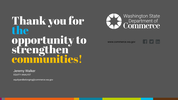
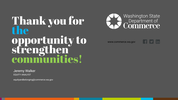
communities colour: yellow -> light green
